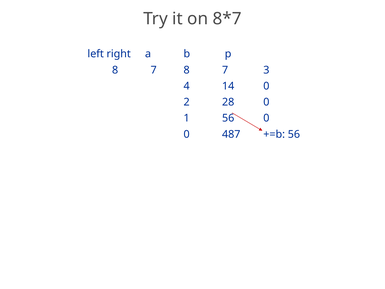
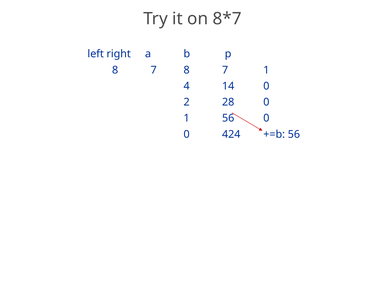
7 3: 3 -> 1
487: 487 -> 424
